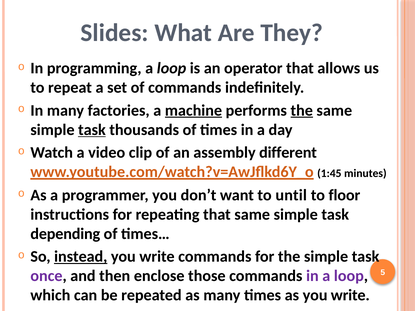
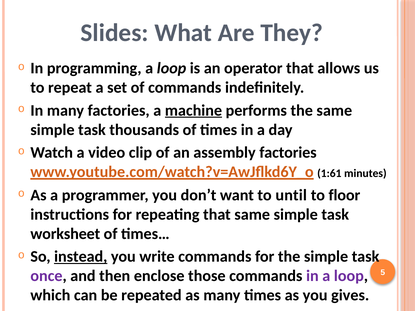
the at (302, 110) underline: present -> none
task at (92, 130) underline: present -> none
assembly different: different -> factories
1:45: 1:45 -> 1:61
depending: depending -> worksheet
as you write: write -> gives
